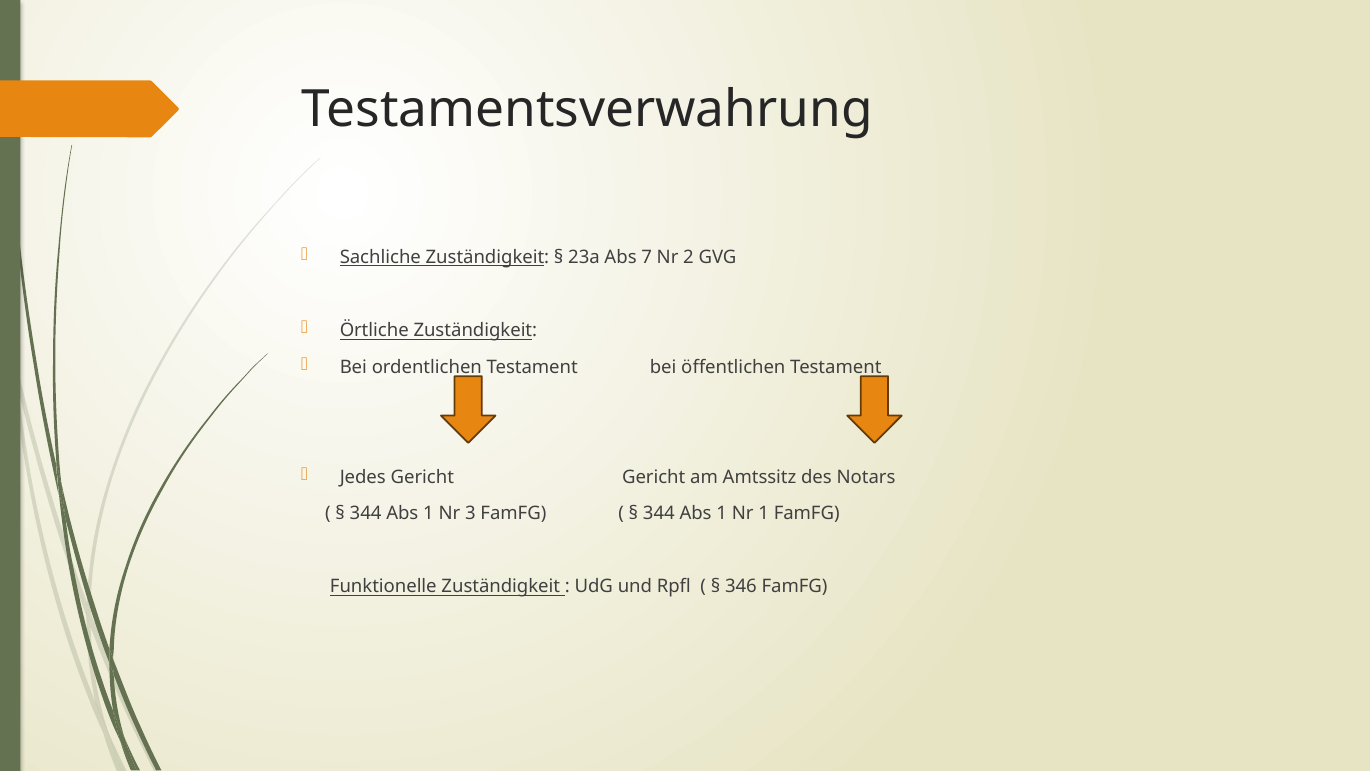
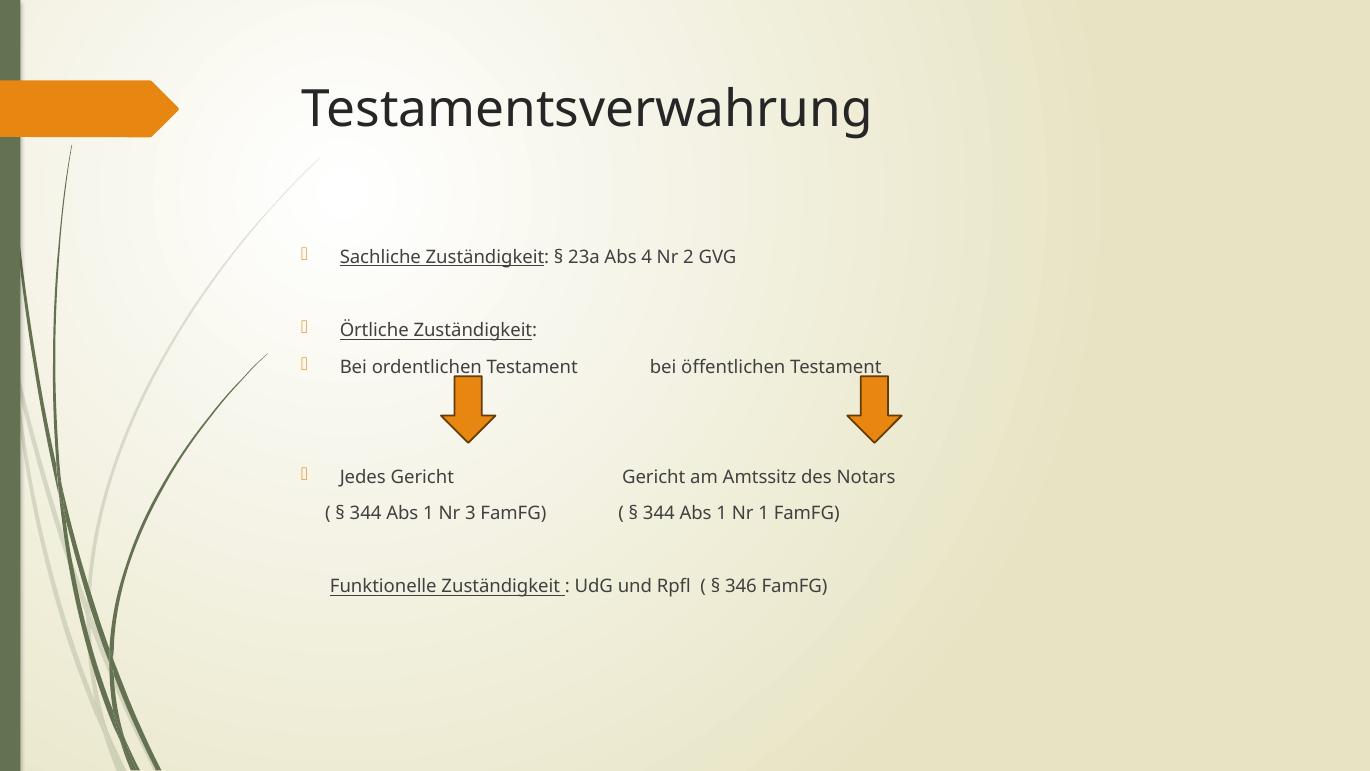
7: 7 -> 4
